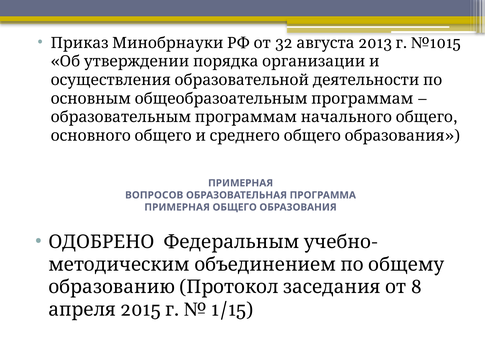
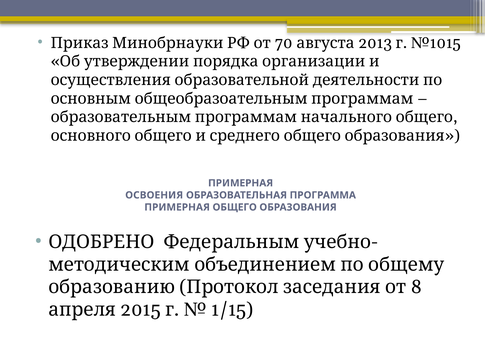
32: 32 -> 70
ВОПРОСОВ: ВОПРОСОВ -> ОСВОЕНИЯ
